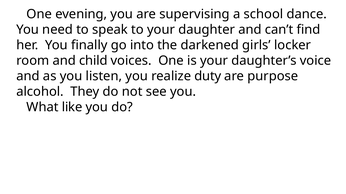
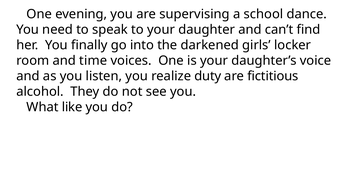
child: child -> time
purpose: purpose -> fictitious
